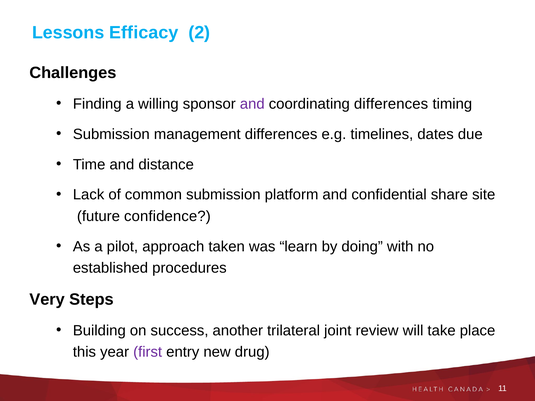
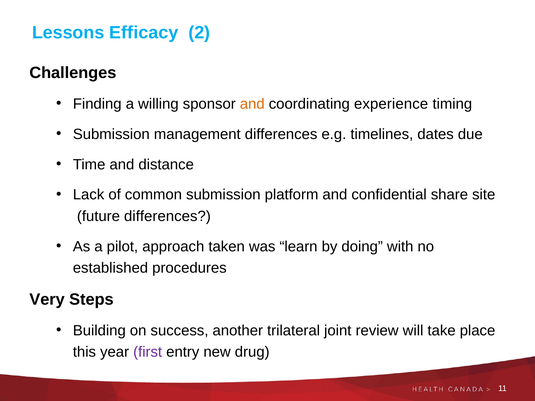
and at (252, 104) colour: purple -> orange
coordinating differences: differences -> experience
future confidence: confidence -> differences
